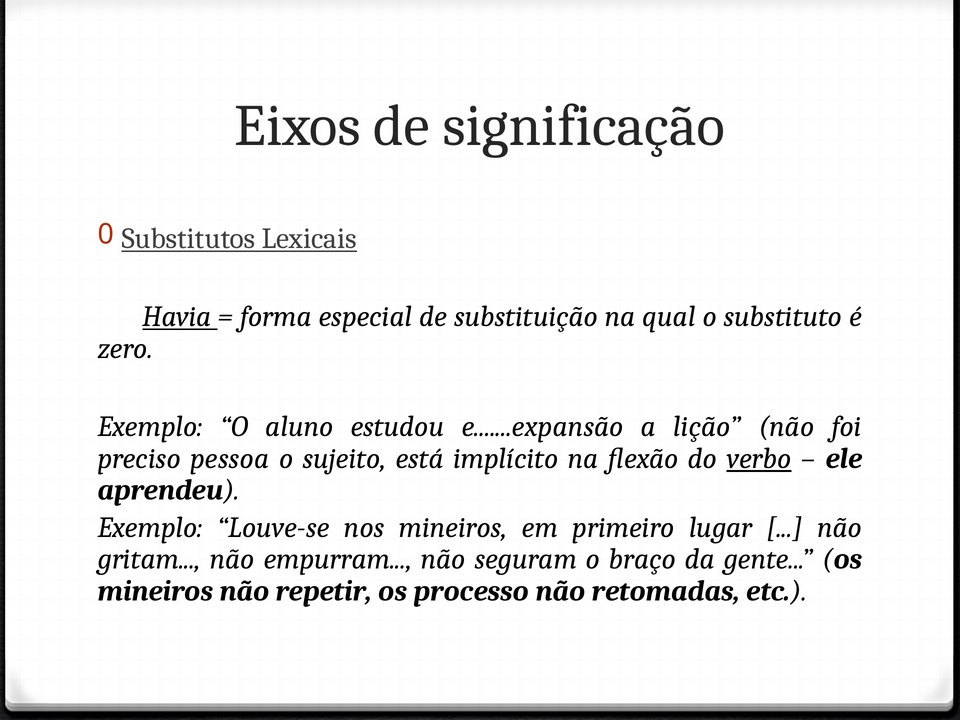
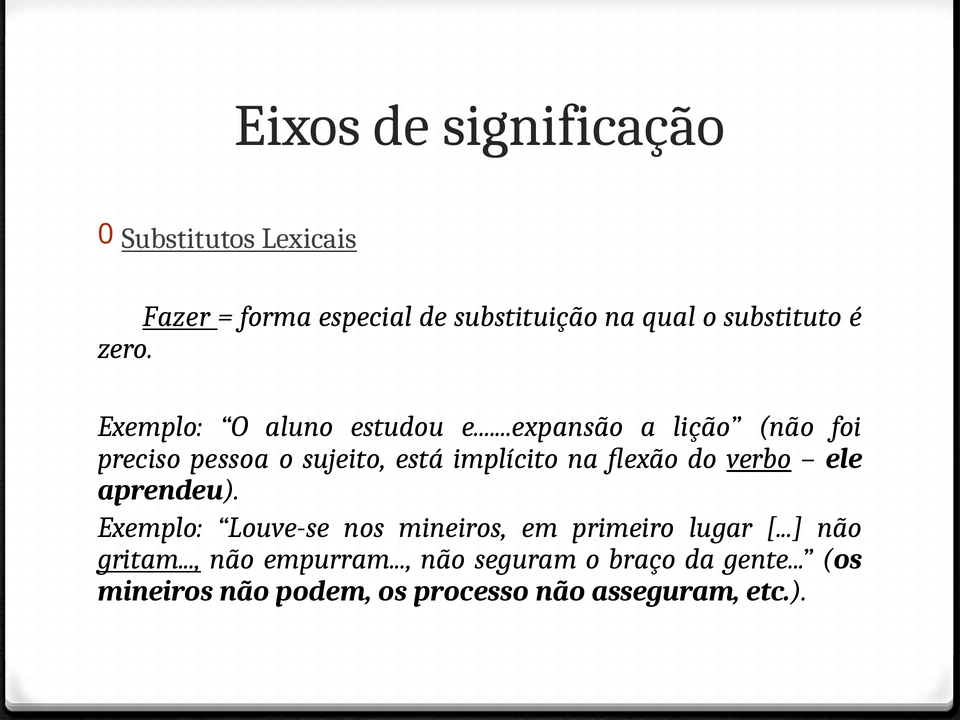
Havia: Havia -> Fazer
gritam underline: none -> present
repetir: repetir -> podem
retomadas: retomadas -> asseguram
